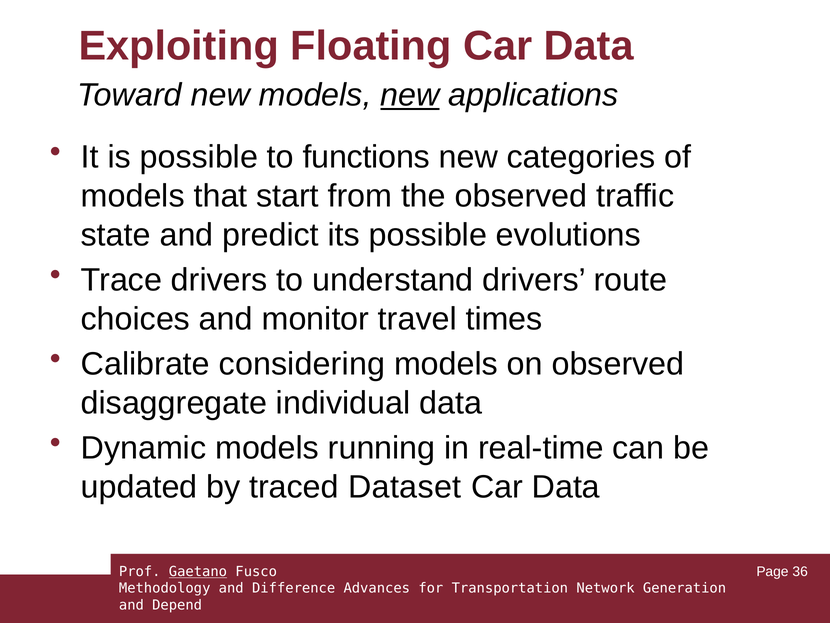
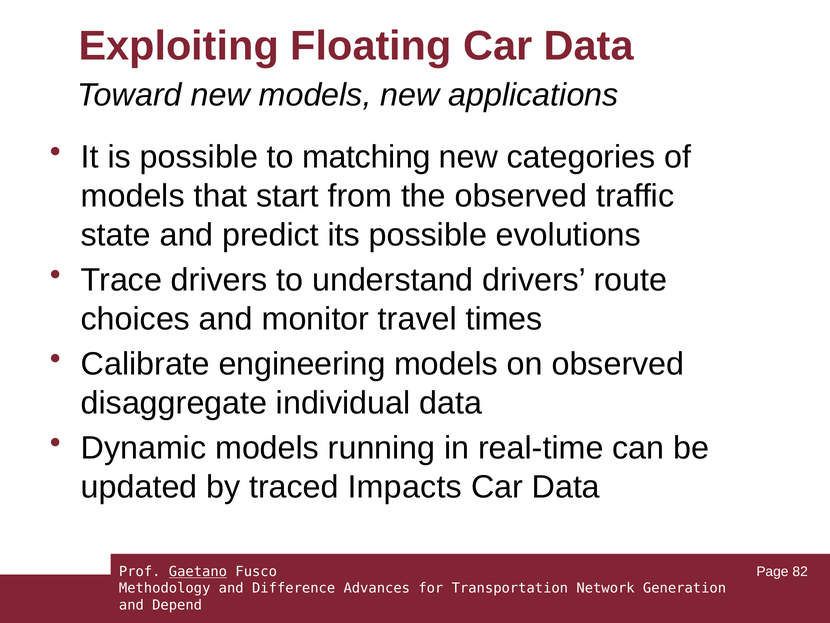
new at (410, 95) underline: present -> none
functions: functions -> matching
considering: considering -> engineering
Dataset: Dataset -> Impacts
36: 36 -> 82
